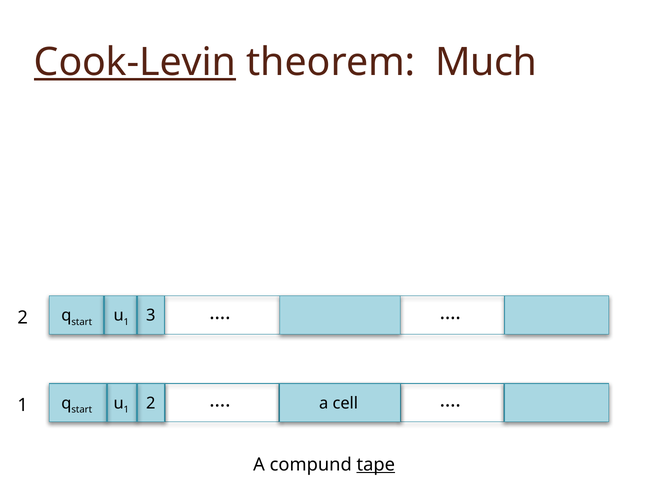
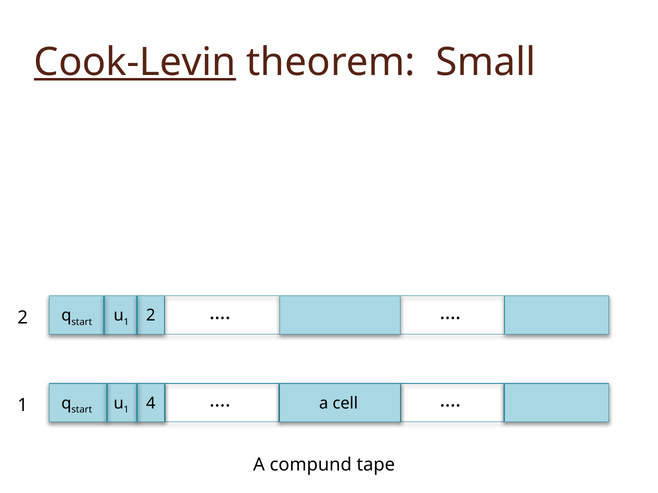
Much: Much -> Small
1 3: 3 -> 2
1 2: 2 -> 4
tape underline: present -> none
